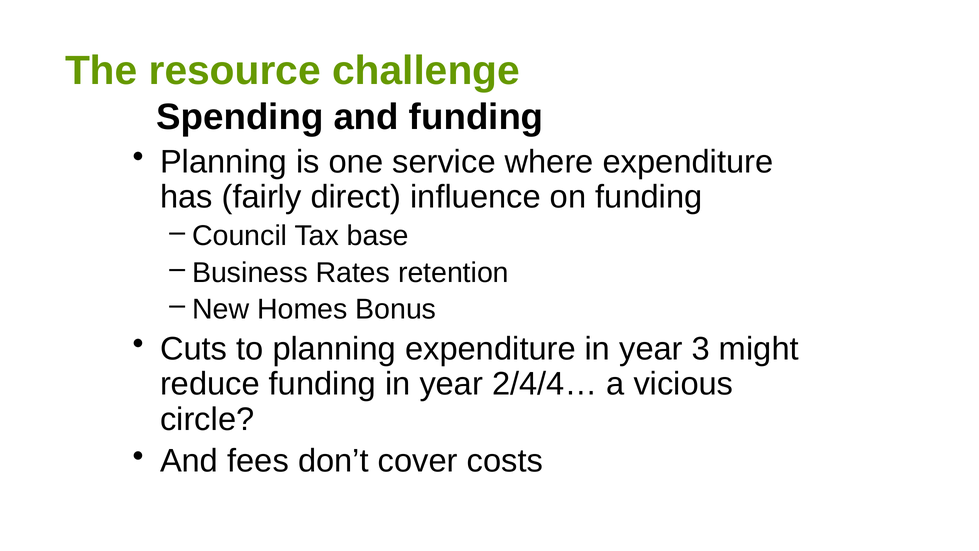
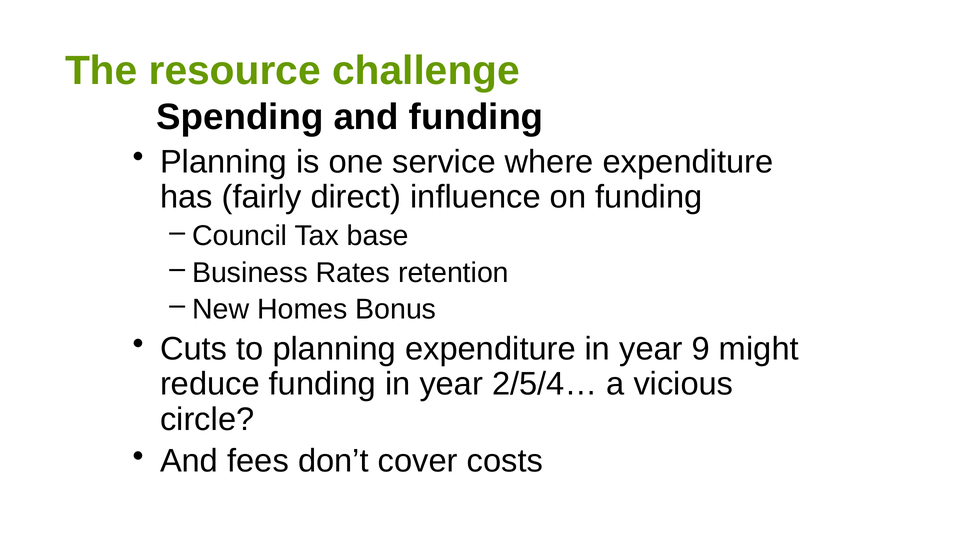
3: 3 -> 9
2/4/4…: 2/4/4… -> 2/5/4…
